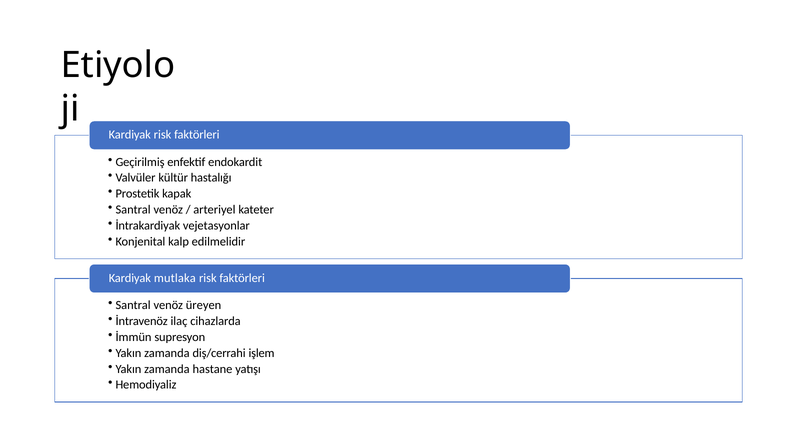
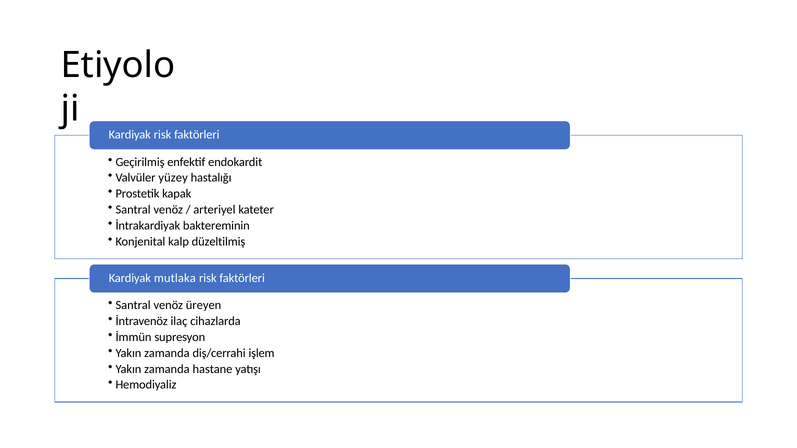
kültür: kültür -> yüzey
vejetasyonlar: vejetasyonlar -> baktereminin
edilmelidir: edilmelidir -> düzeltilmiş
